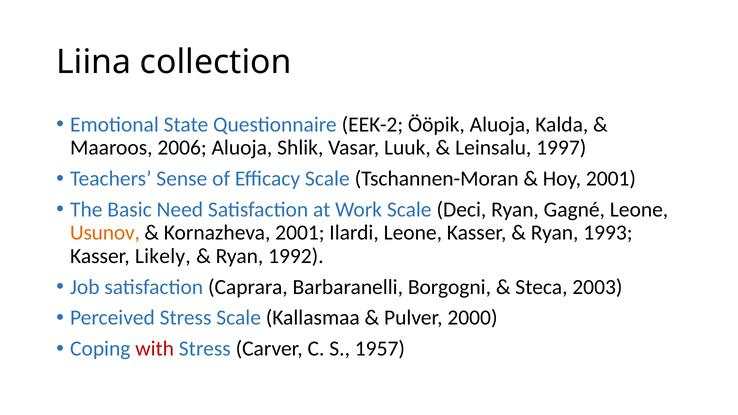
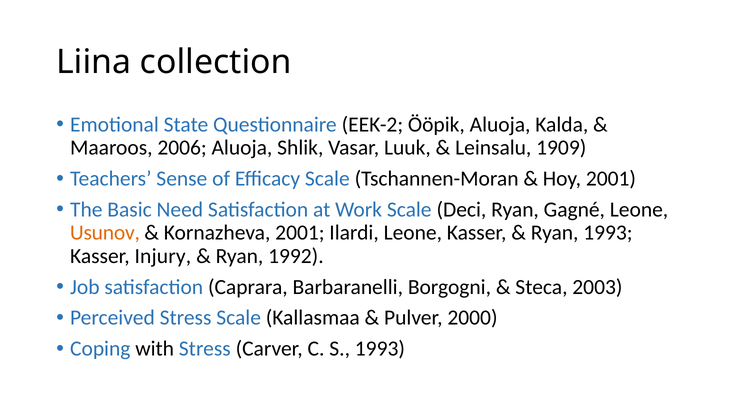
1997: 1997 -> 1909
Likely: Likely -> Injury
with colour: red -> black
S 1957: 1957 -> 1993
